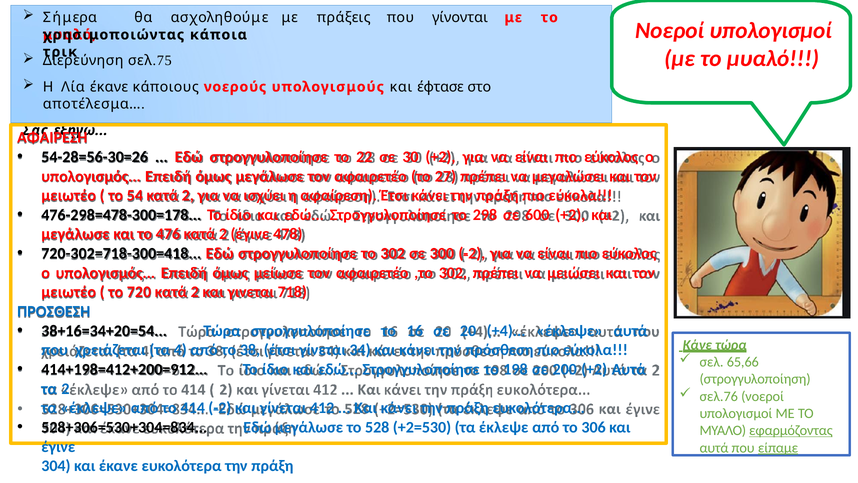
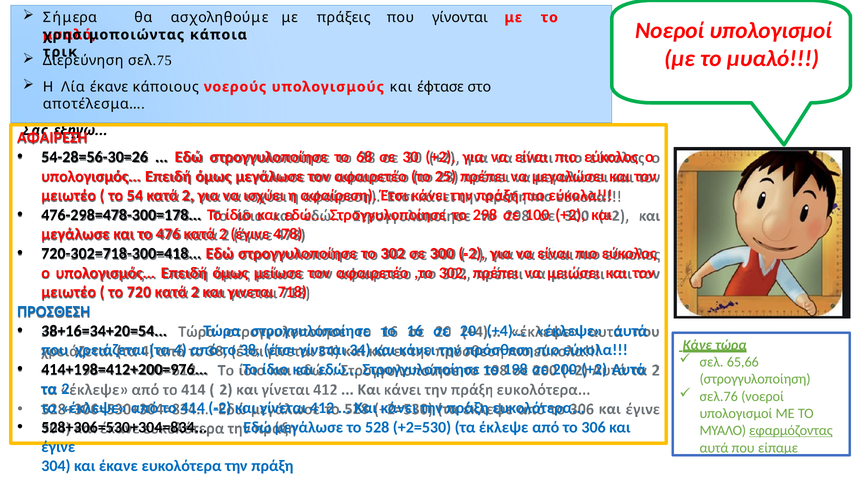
22: 22 -> 68
27: 27 -> 25
600: 600 -> 100
414+198=412+200=912: 414+198=412+200=912 -> 414+198=412+200=976
είπαμε underline: present -> none
